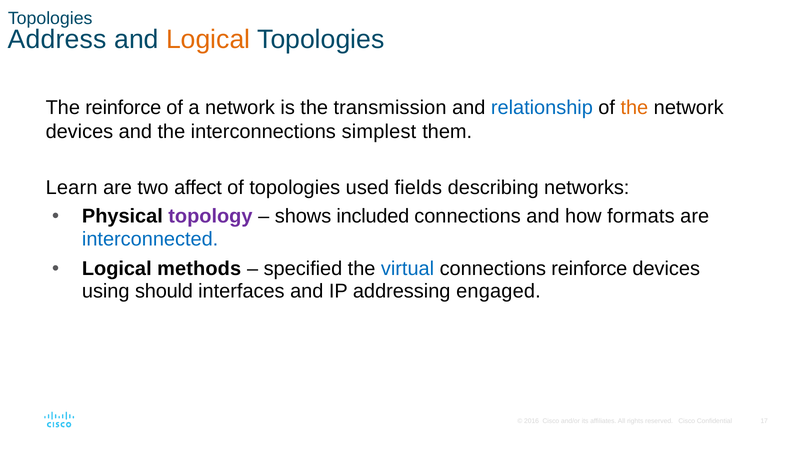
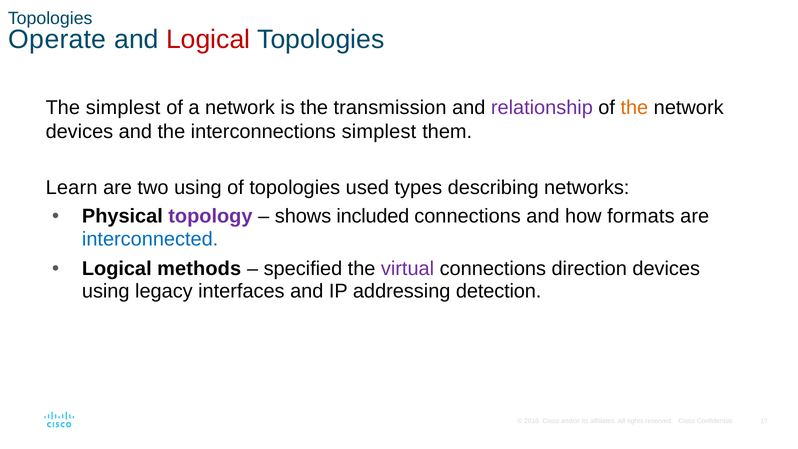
Address: Address -> Operate
Logical at (208, 39) colour: orange -> red
The reinforce: reinforce -> simplest
relationship colour: blue -> purple
two affect: affect -> using
fields: fields -> types
virtual colour: blue -> purple
connections reinforce: reinforce -> direction
should: should -> legacy
engaged: engaged -> detection
